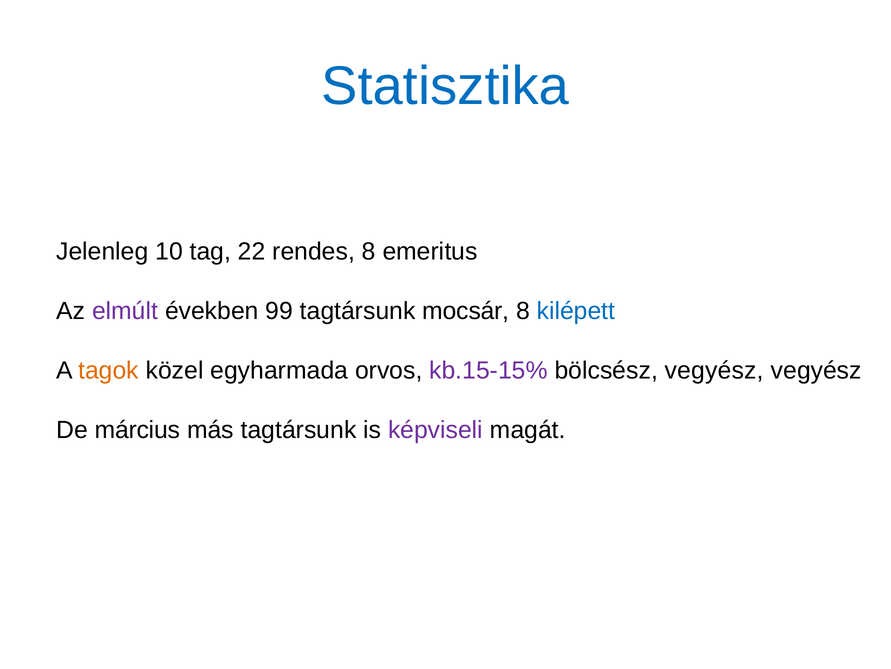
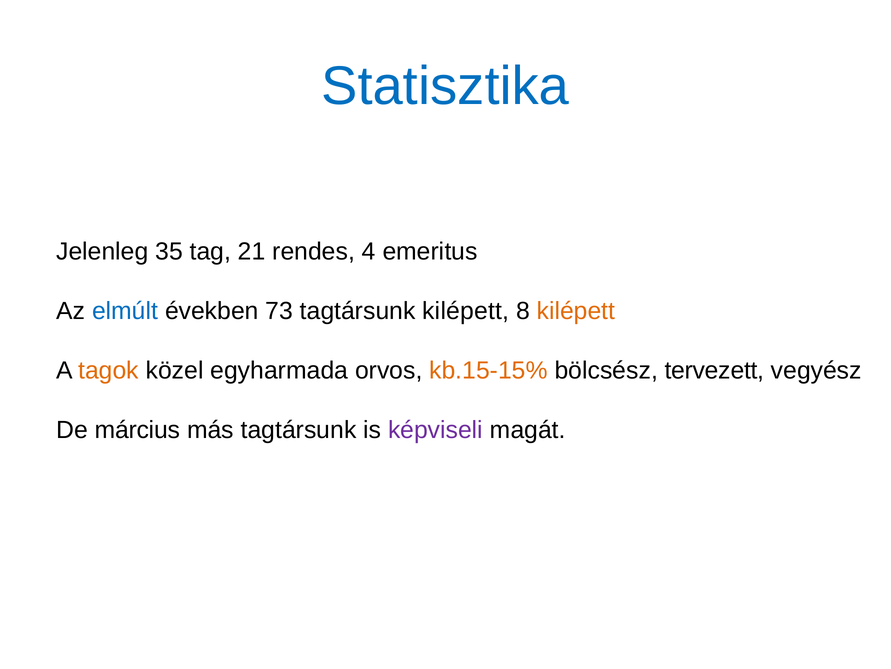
10: 10 -> 35
22: 22 -> 21
rendes 8: 8 -> 4
elmúlt colour: purple -> blue
99: 99 -> 73
tagtársunk mocsár: mocsár -> kilépett
kilépett at (576, 311) colour: blue -> orange
kb.15-15% colour: purple -> orange
bölcsész vegyész: vegyész -> tervezett
